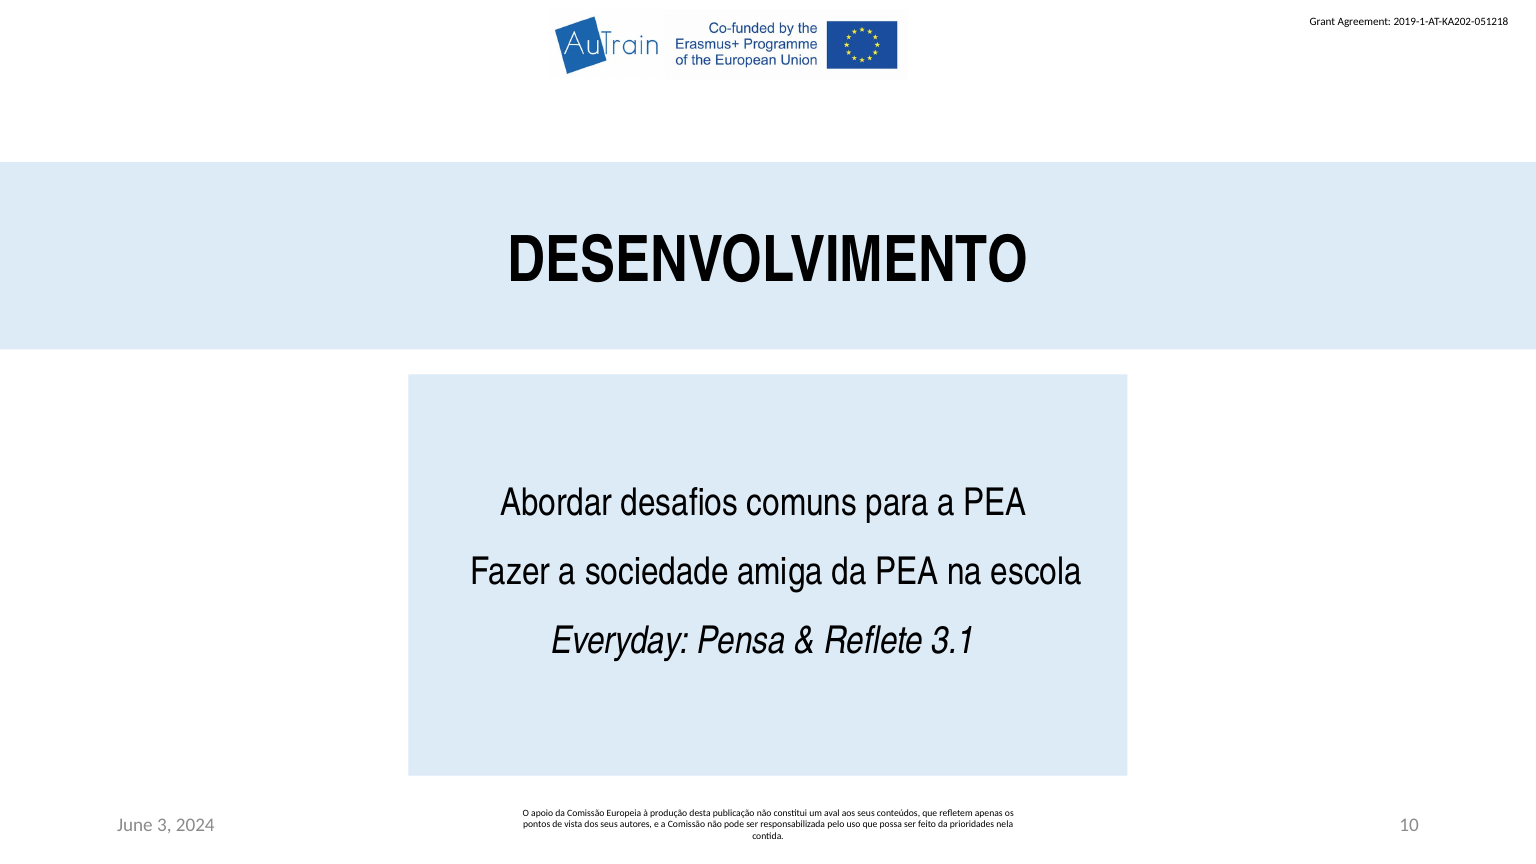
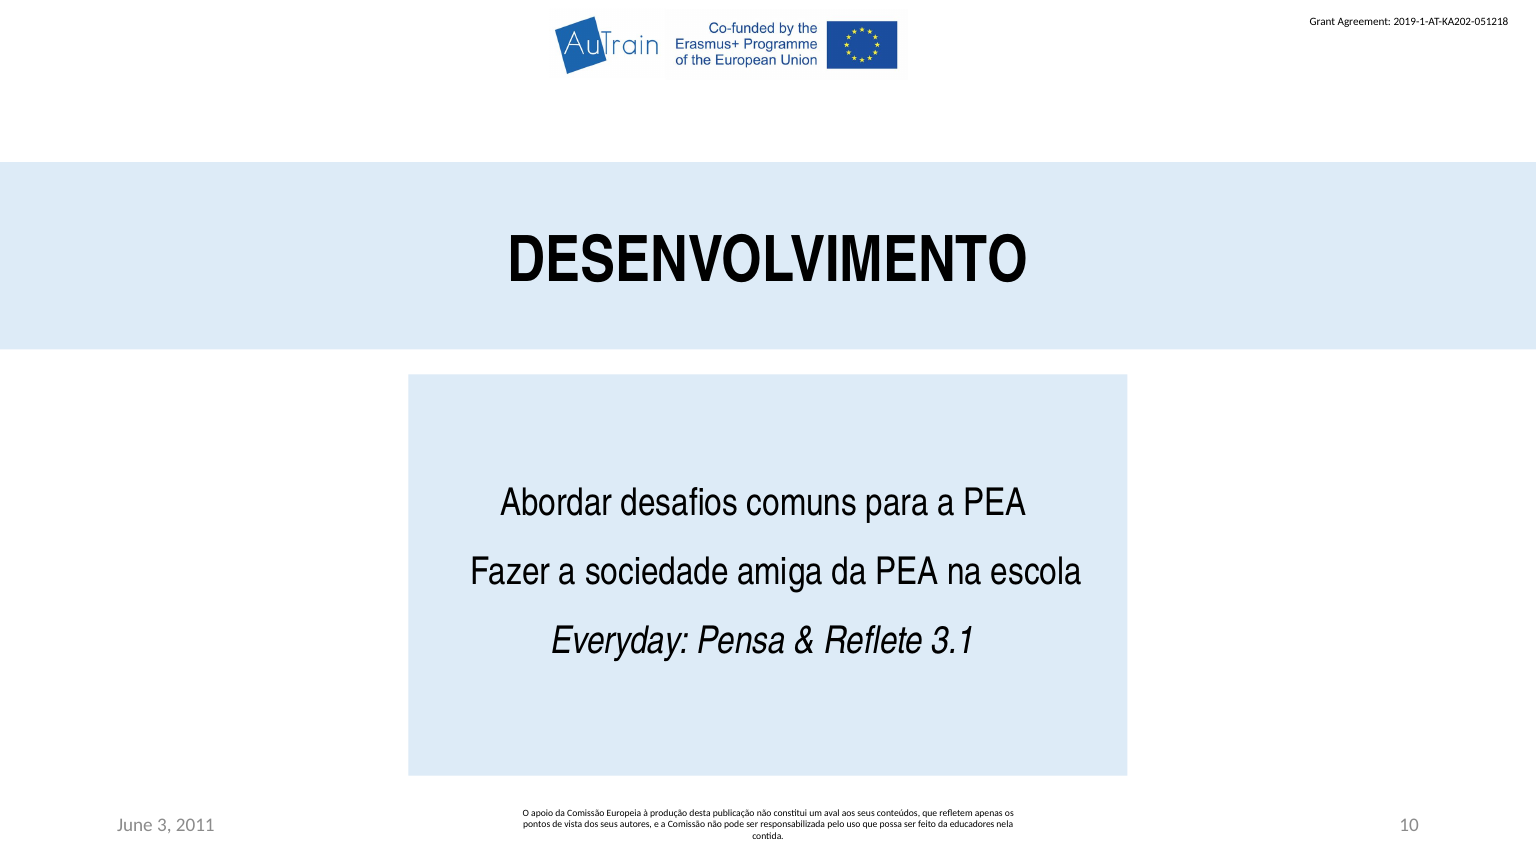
2024: 2024 -> 2011
prioridades: prioridades -> educadores
